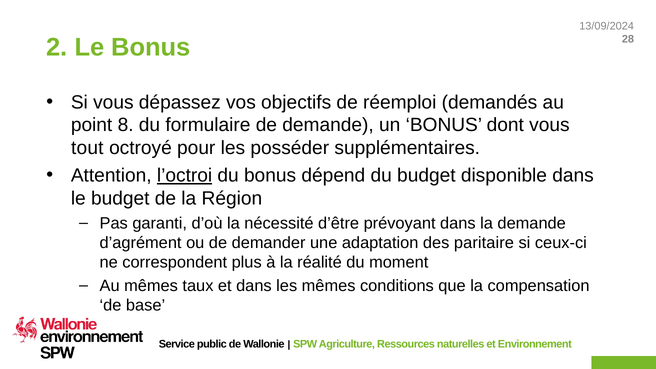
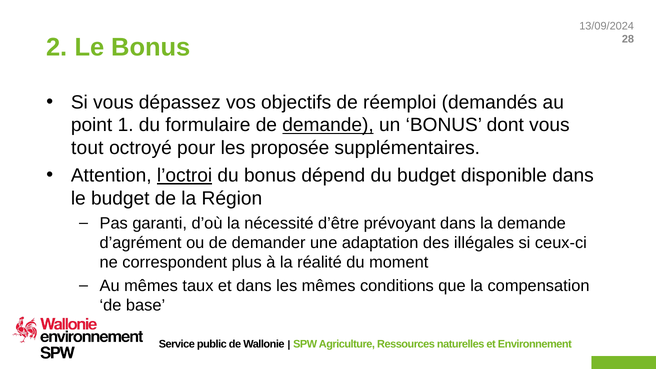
8: 8 -> 1
demande at (328, 125) underline: none -> present
posséder: posséder -> proposée
paritaire: paritaire -> illégales
